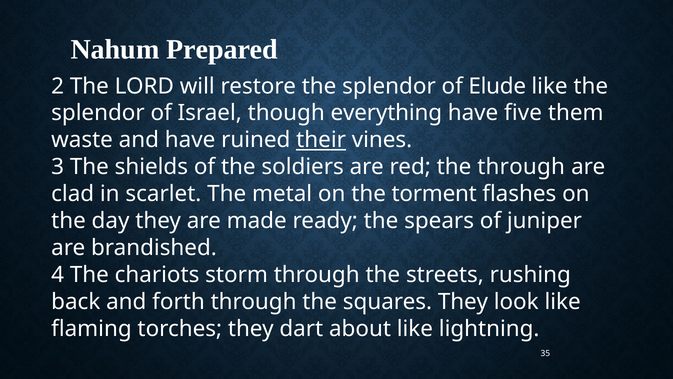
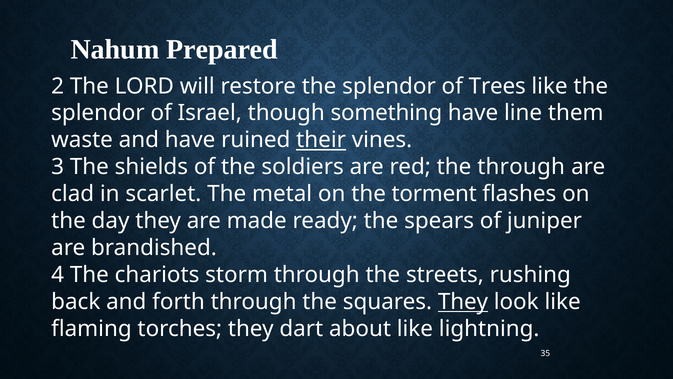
Elude: Elude -> Trees
everything: everything -> something
five: five -> line
They at (463, 301) underline: none -> present
